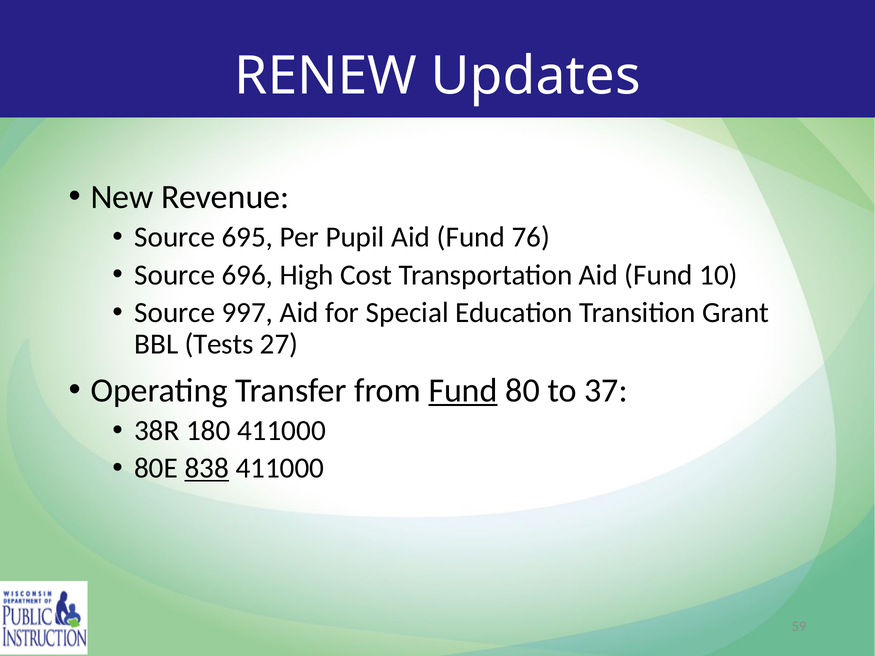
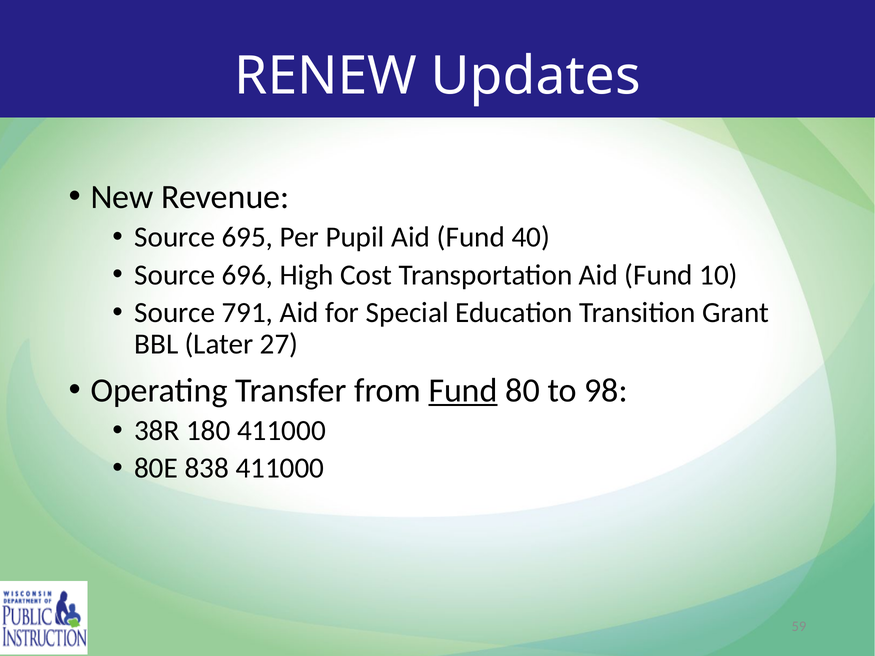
76: 76 -> 40
997: 997 -> 791
Tests: Tests -> Later
37: 37 -> 98
838 underline: present -> none
